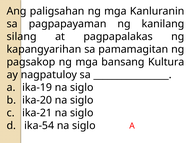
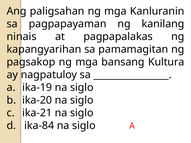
silang: silang -> ninais
ika-54: ika-54 -> ika-84
